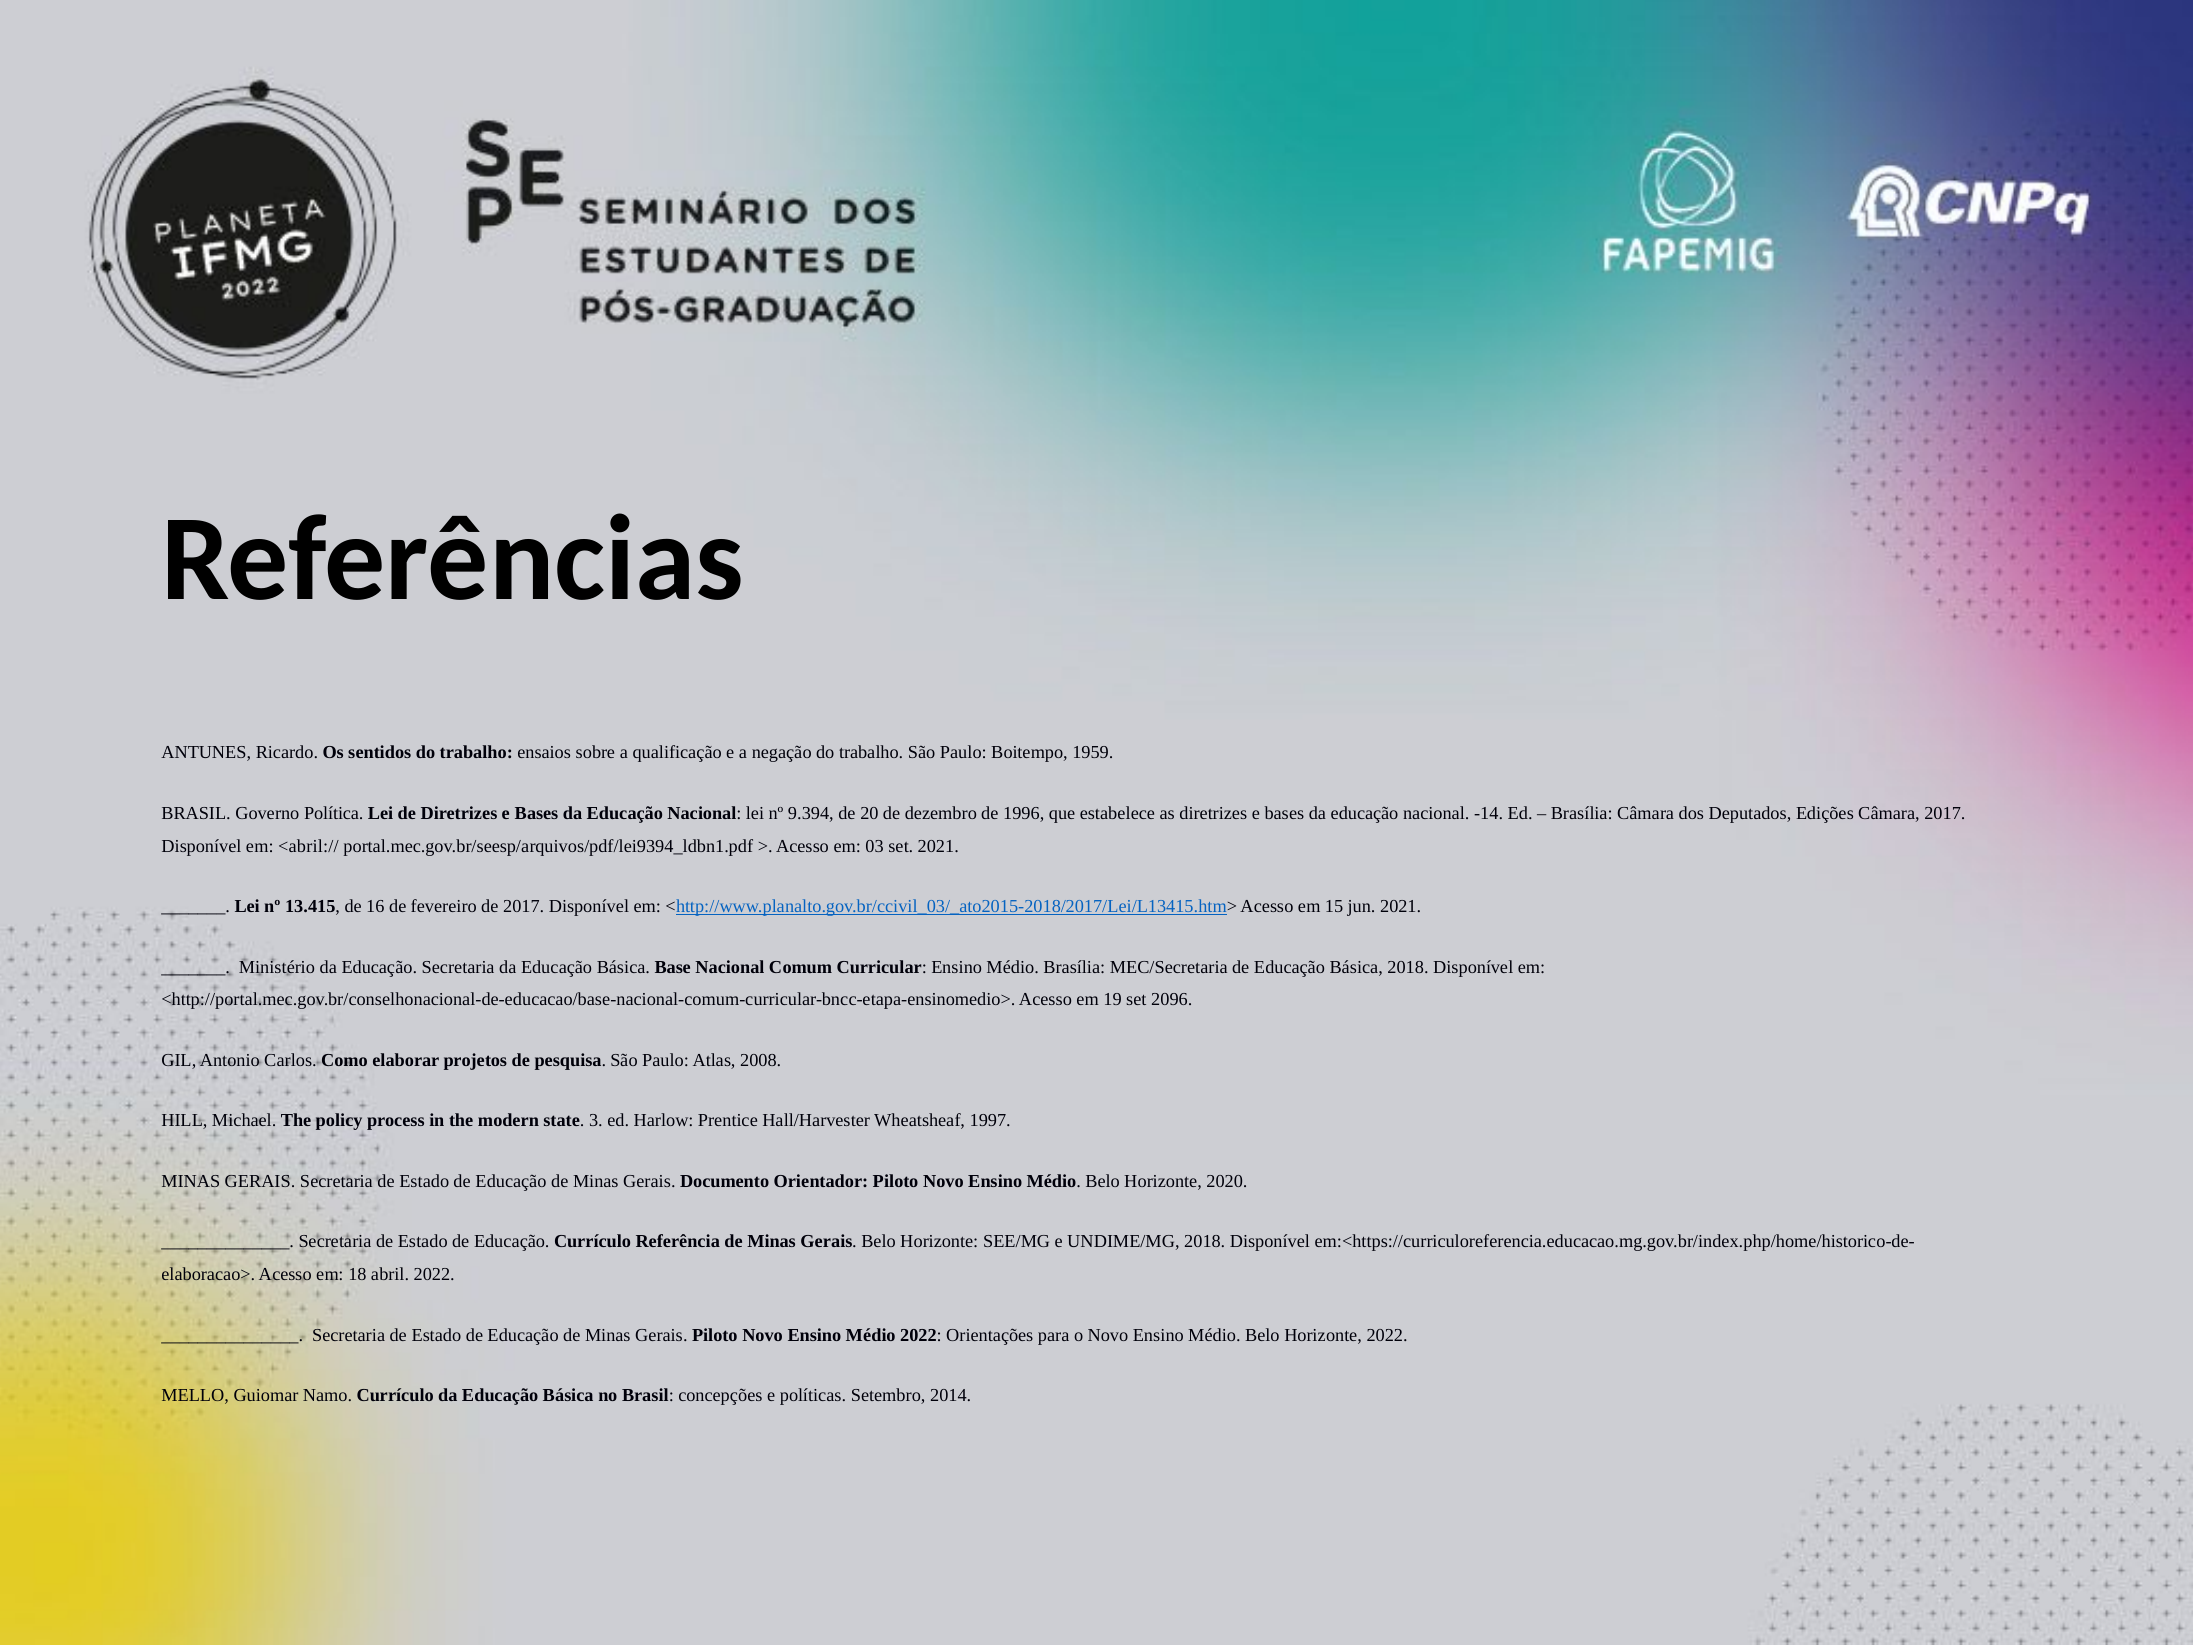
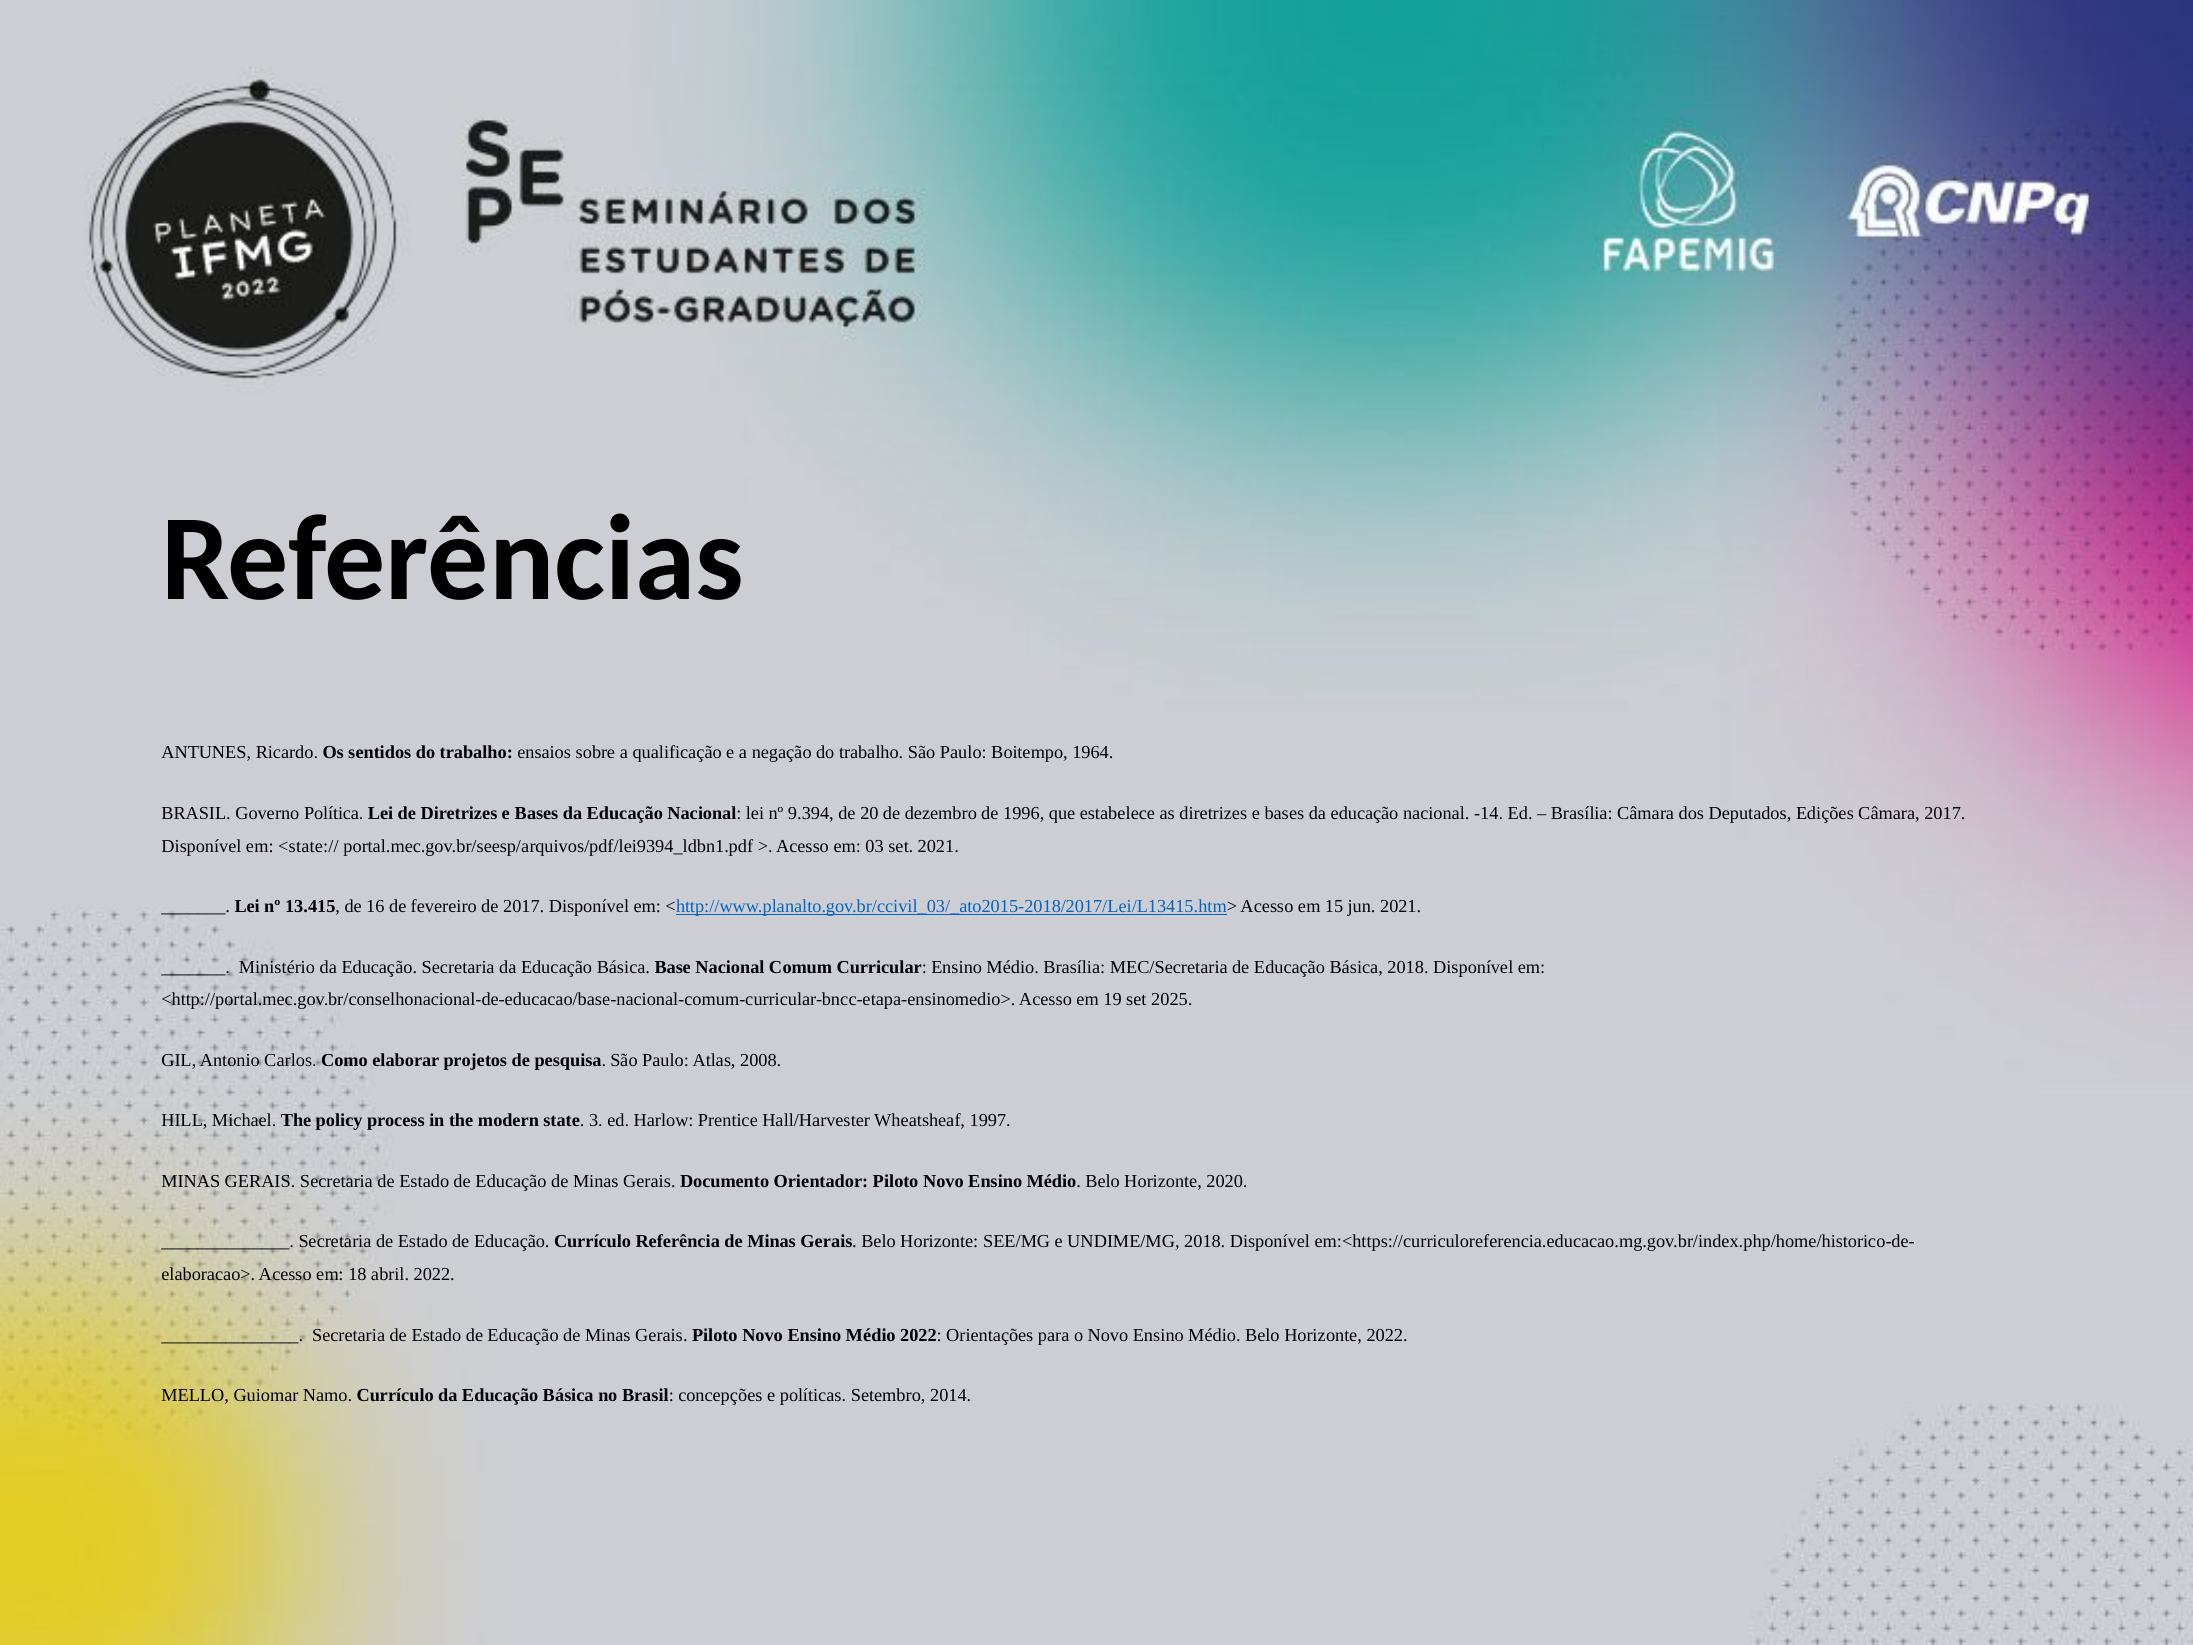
1959: 1959 -> 1964
<abril://: <abril:// -> <state://
2096: 2096 -> 2025
